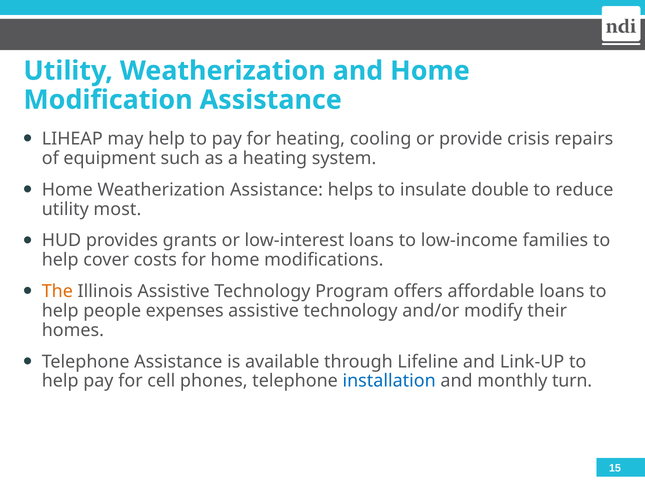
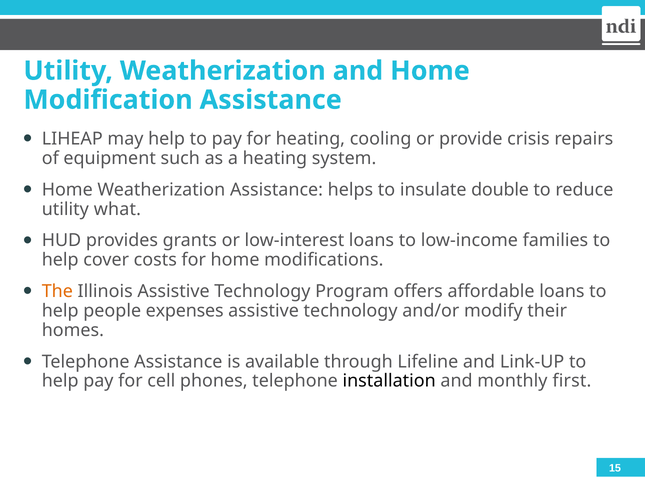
most: most -> what
installation colour: blue -> black
turn: turn -> first
